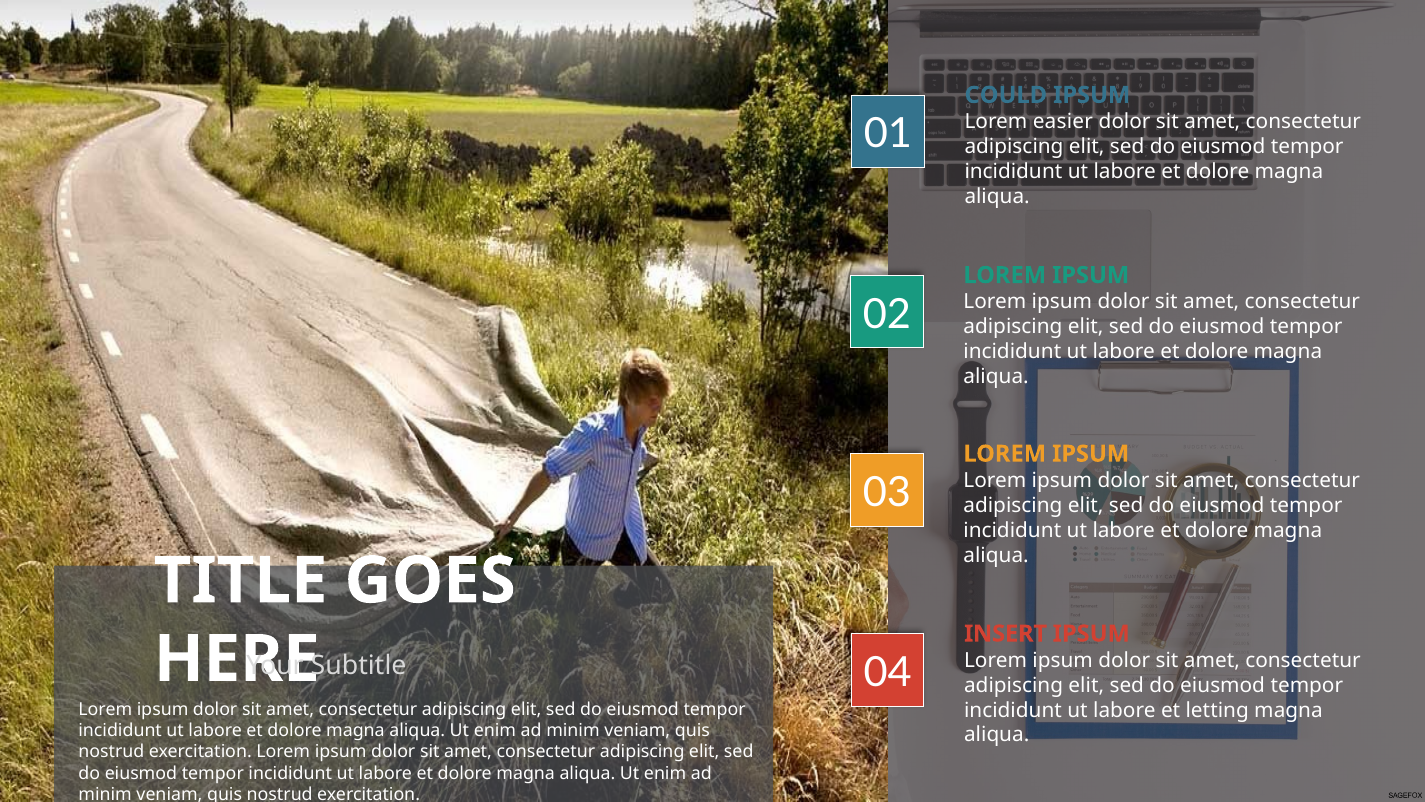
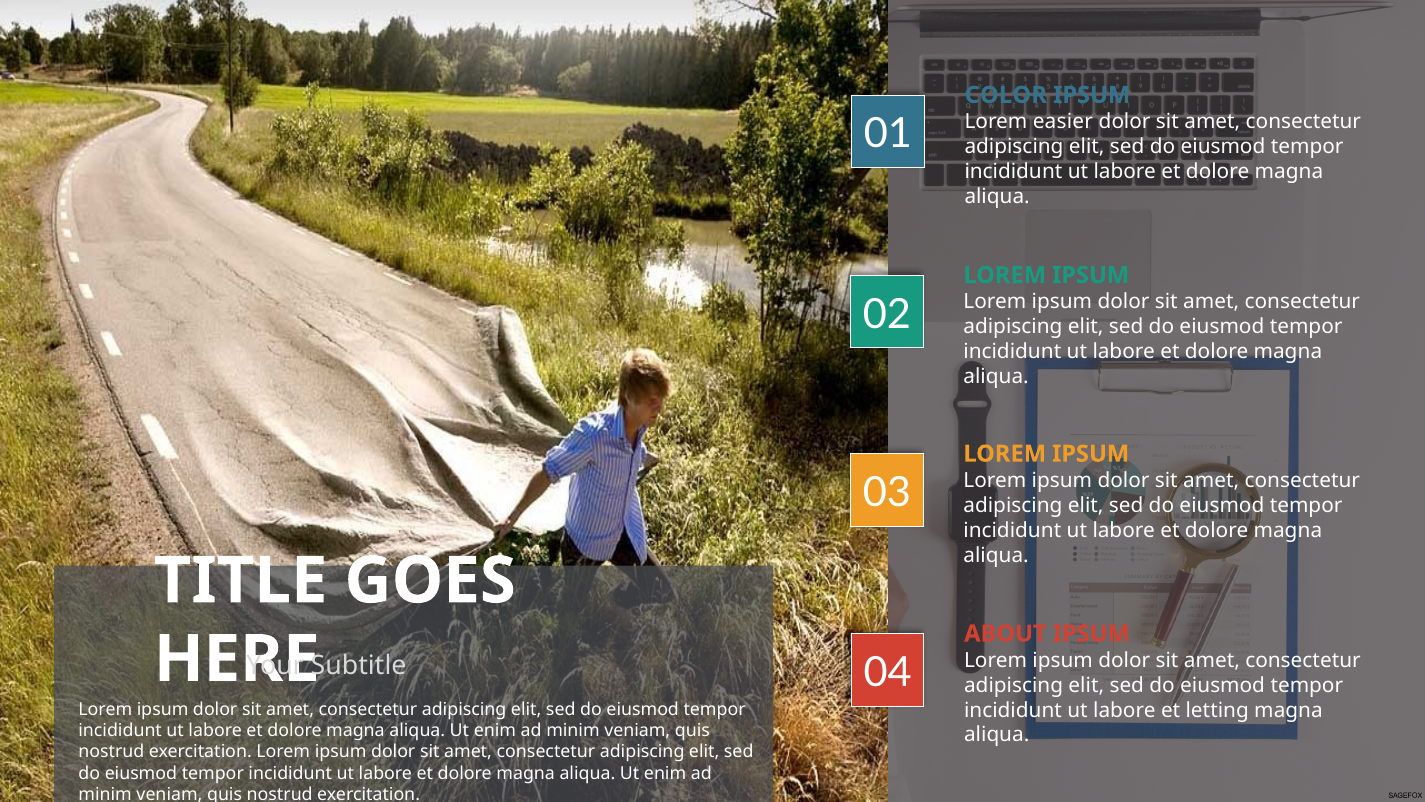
COULD: COULD -> COLOR
INSERT: INSERT -> ABOUT
